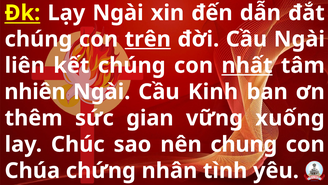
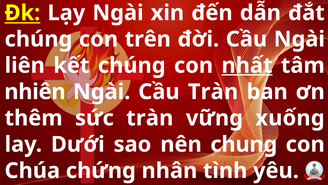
trên underline: present -> none
Cầu Kinh: Kinh -> Tràn
sức gian: gian -> tràn
Chúc: Chúc -> Dưới
